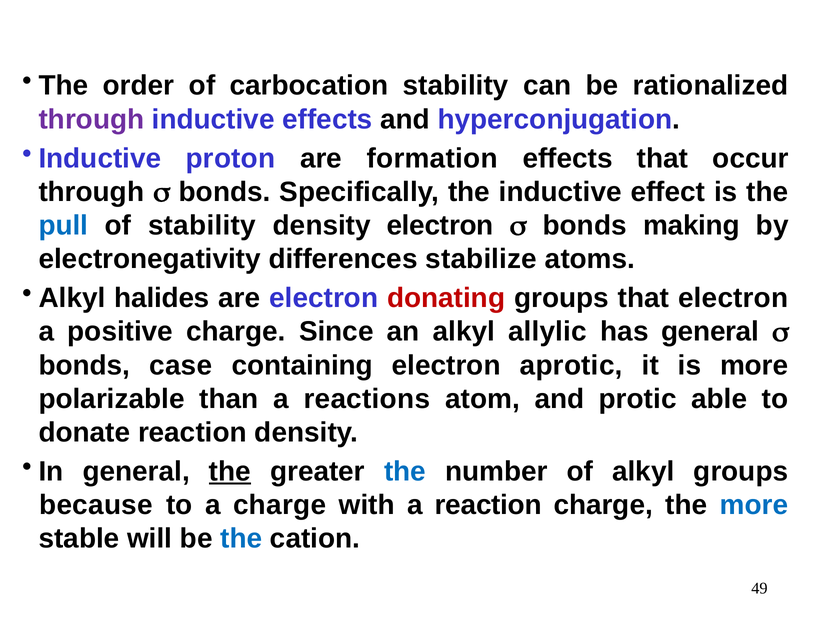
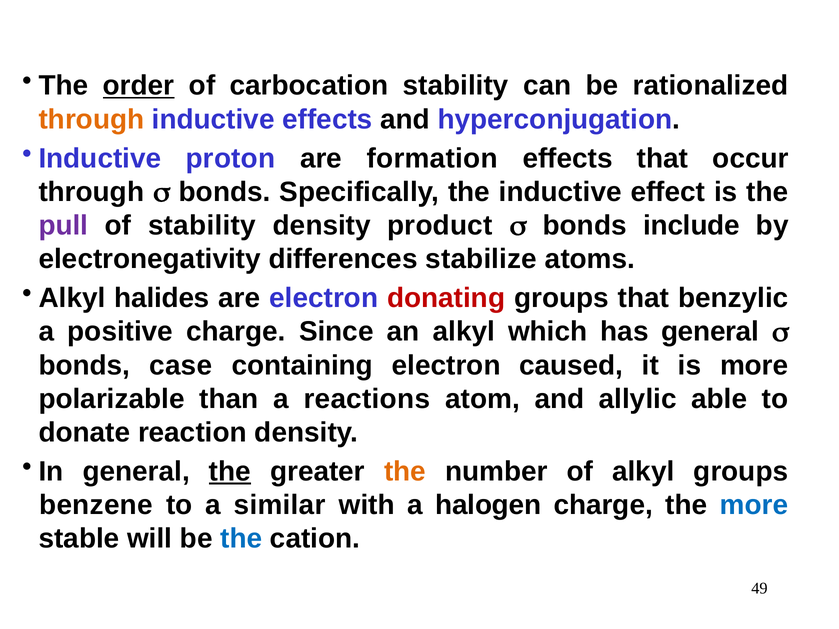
order underline: none -> present
through at (91, 119) colour: purple -> orange
pull colour: blue -> purple
density electron: electron -> product
making: making -> include
that electron: electron -> benzylic
allylic: allylic -> which
aprotic: aprotic -> caused
protic: protic -> allylic
the at (405, 472) colour: blue -> orange
because: because -> benzene
a charge: charge -> similar
a reaction: reaction -> halogen
